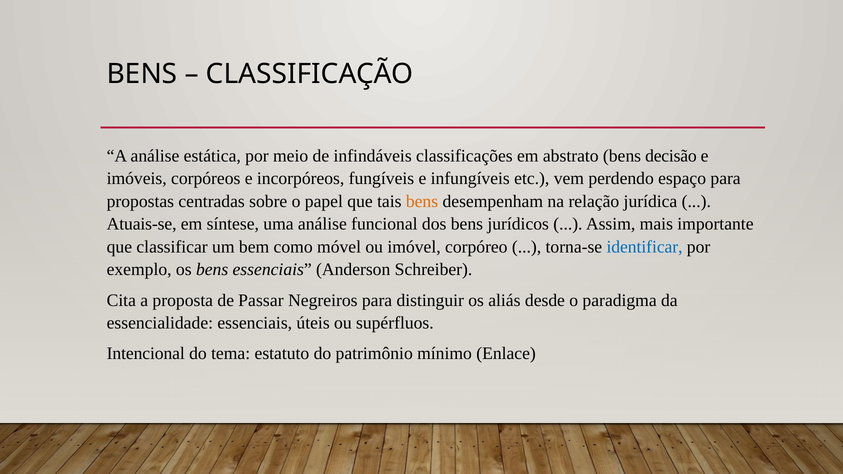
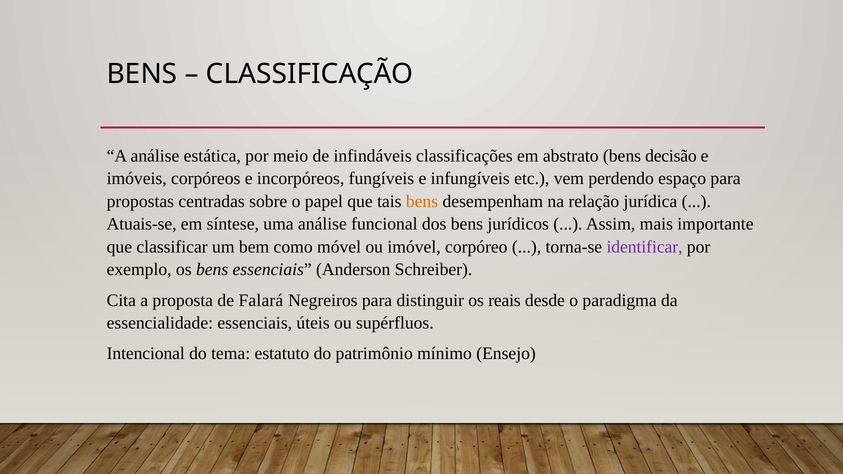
identificar colour: blue -> purple
Passar: Passar -> Falará
aliás: aliás -> reais
Enlace: Enlace -> Ensejo
